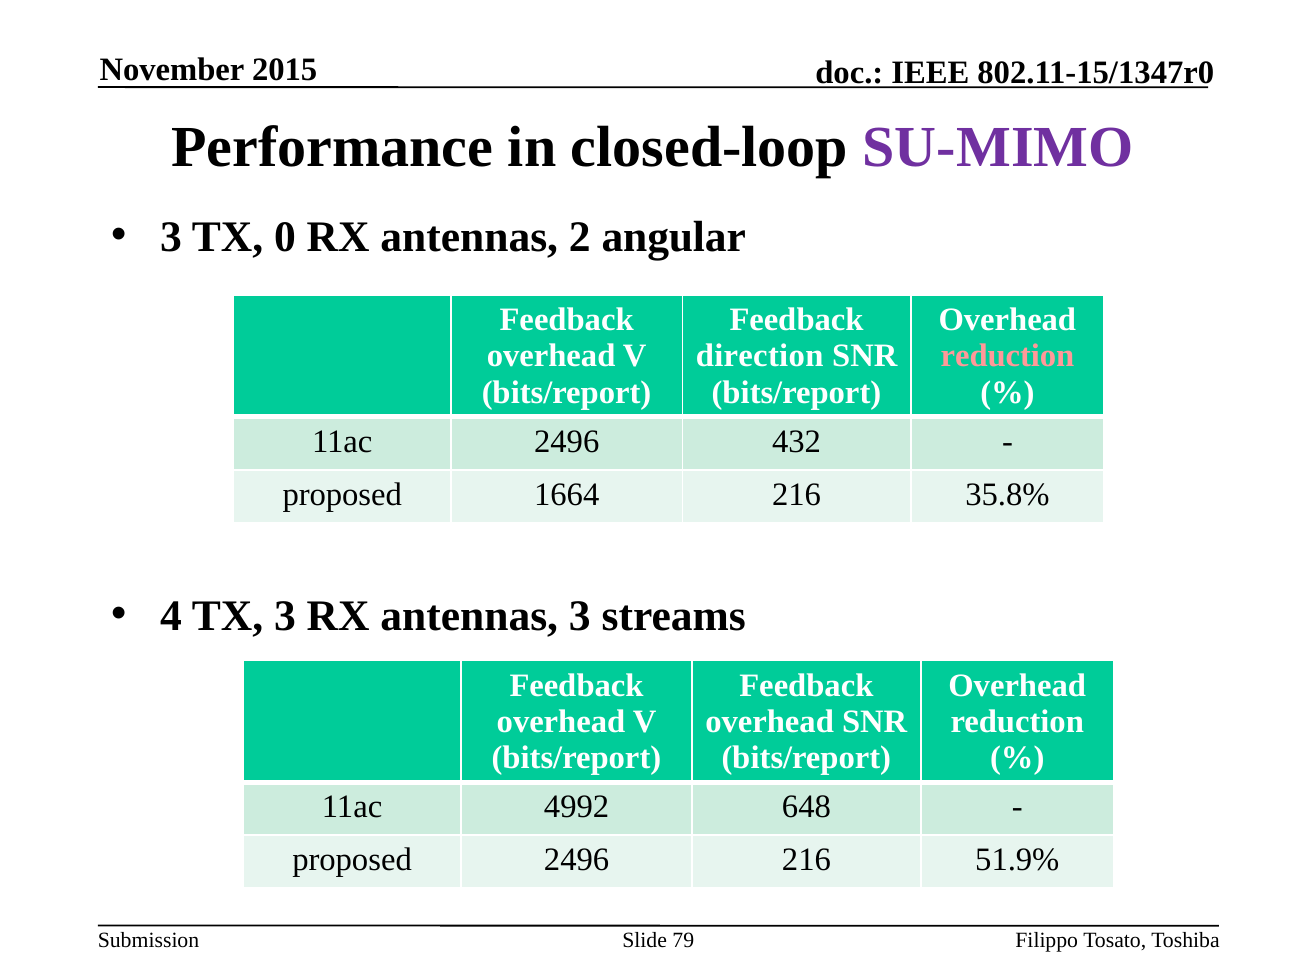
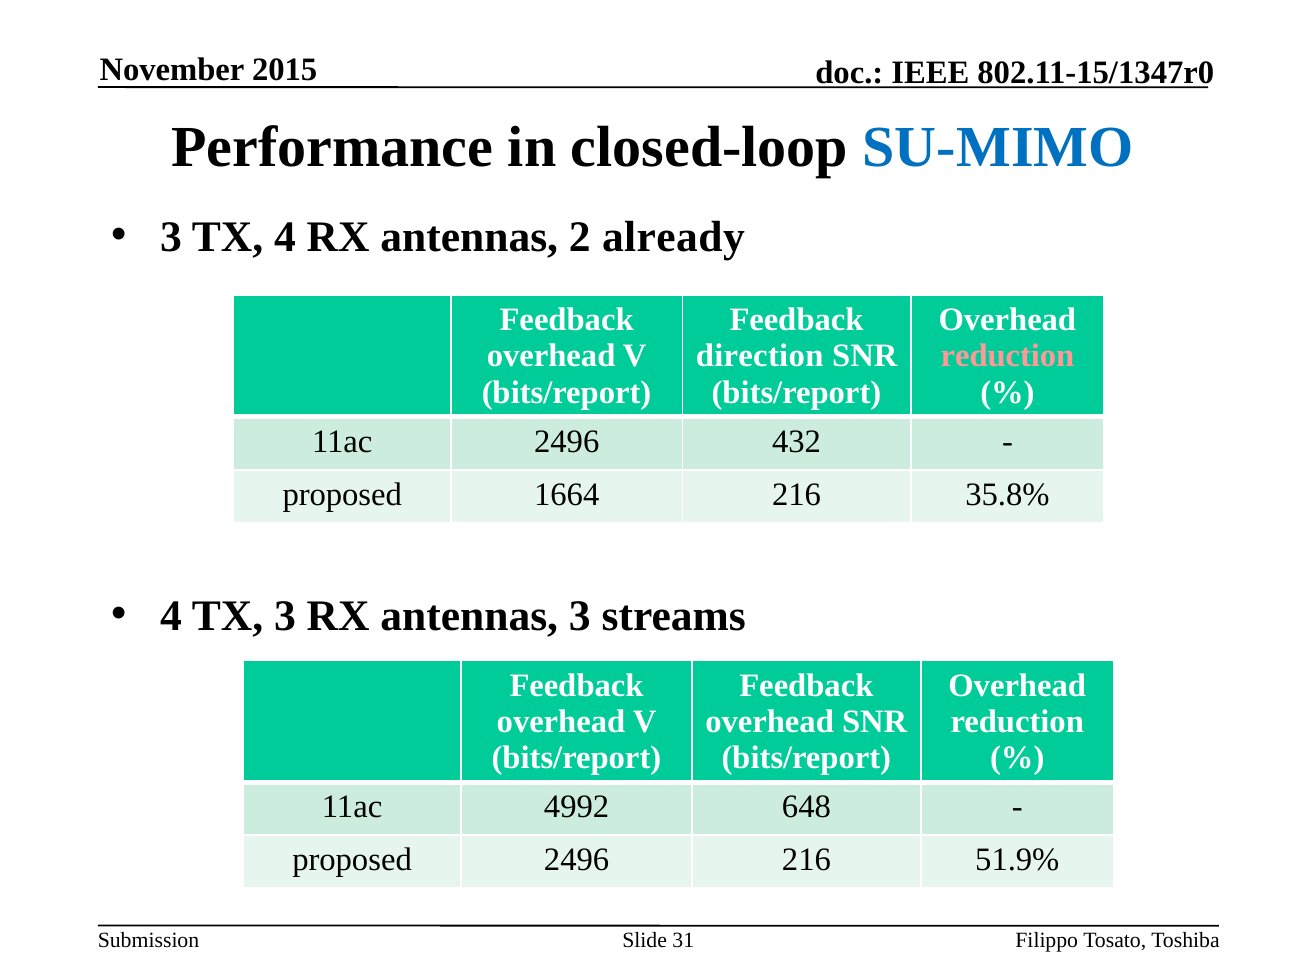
SU-MIMO colour: purple -> blue
TX 0: 0 -> 4
angular: angular -> already
79: 79 -> 31
